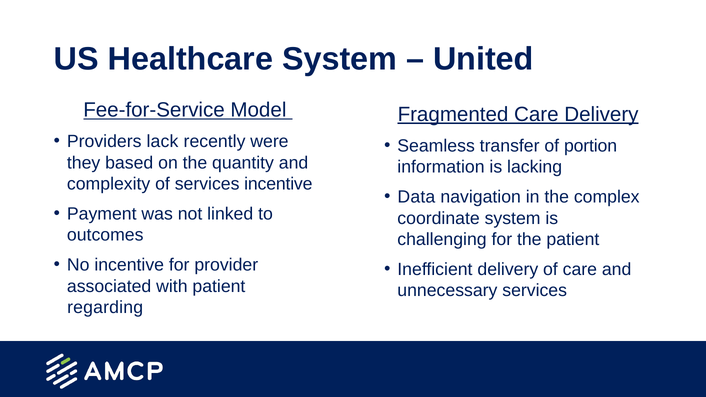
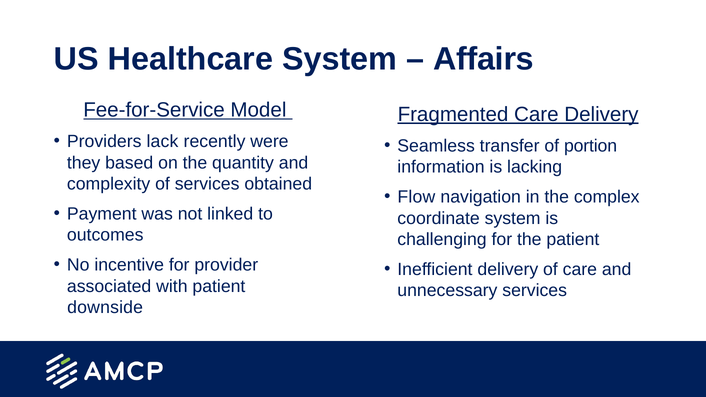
United: United -> Affairs
services incentive: incentive -> obtained
Data: Data -> Flow
regarding: regarding -> downside
